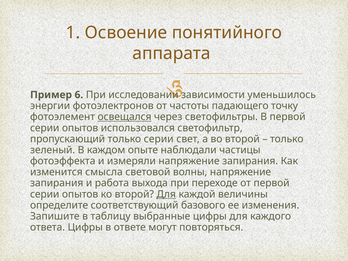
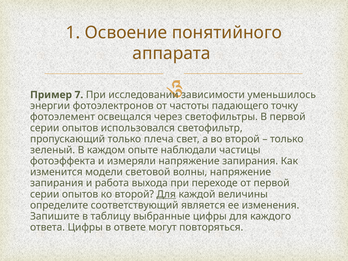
6: 6 -> 7
освещался underline: present -> none
только серии: серии -> плеча
смысла: смысла -> модели
базового: базового -> является
